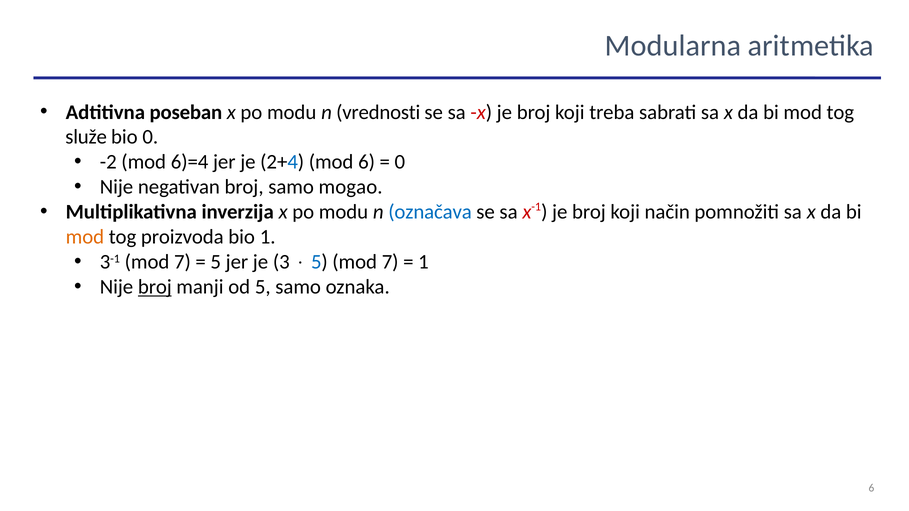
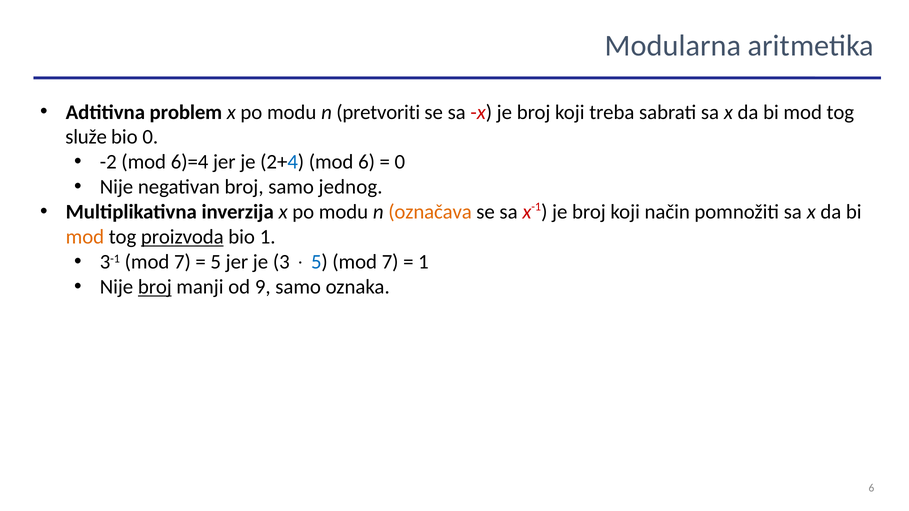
poseban: poseban -> problem
vrednosti: vrednosti -> pretvoriti
mogao: mogao -> jednog
označava colour: blue -> orange
proizvoda underline: none -> present
od 5: 5 -> 9
